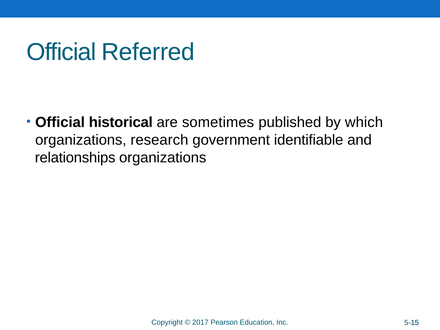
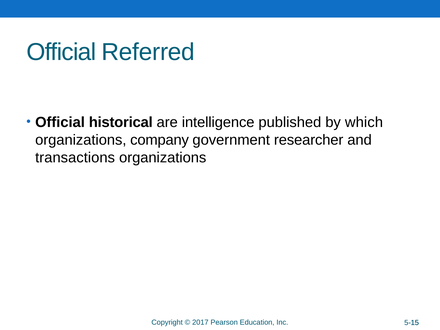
sometimes: sometimes -> intelligence
research: research -> company
identifiable: identifiable -> researcher
relationships: relationships -> transactions
